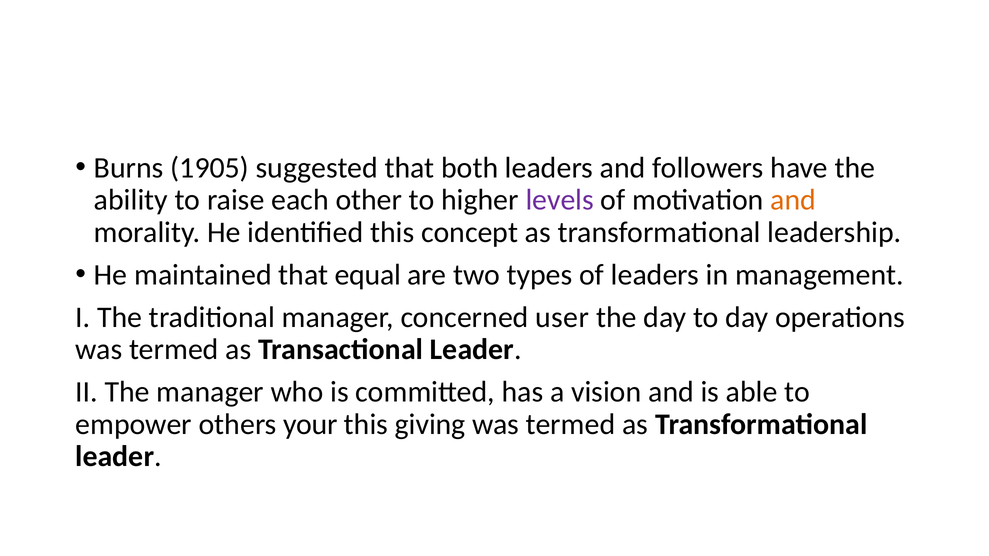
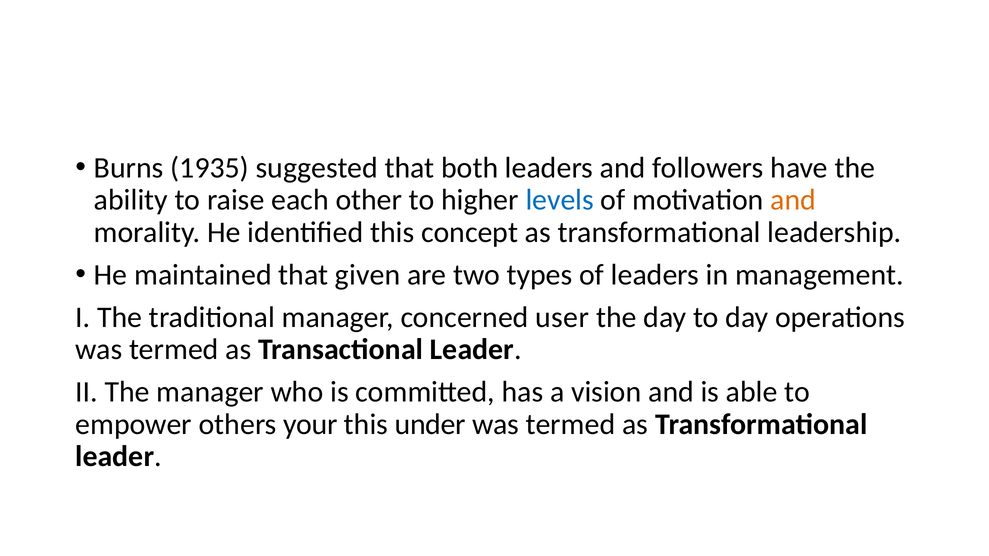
1905: 1905 -> 1935
levels colour: purple -> blue
equal: equal -> given
giving: giving -> under
